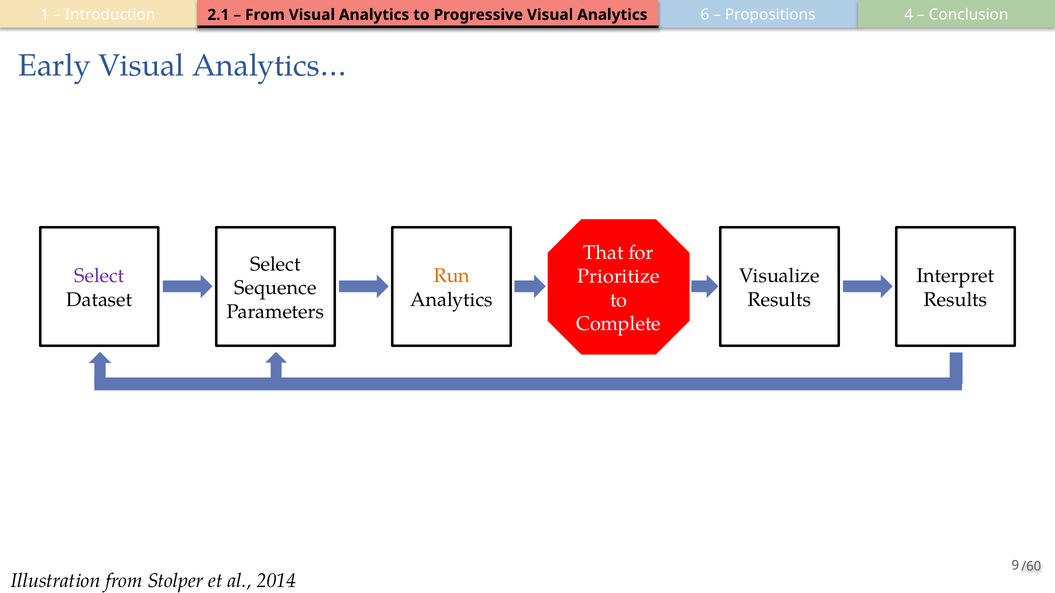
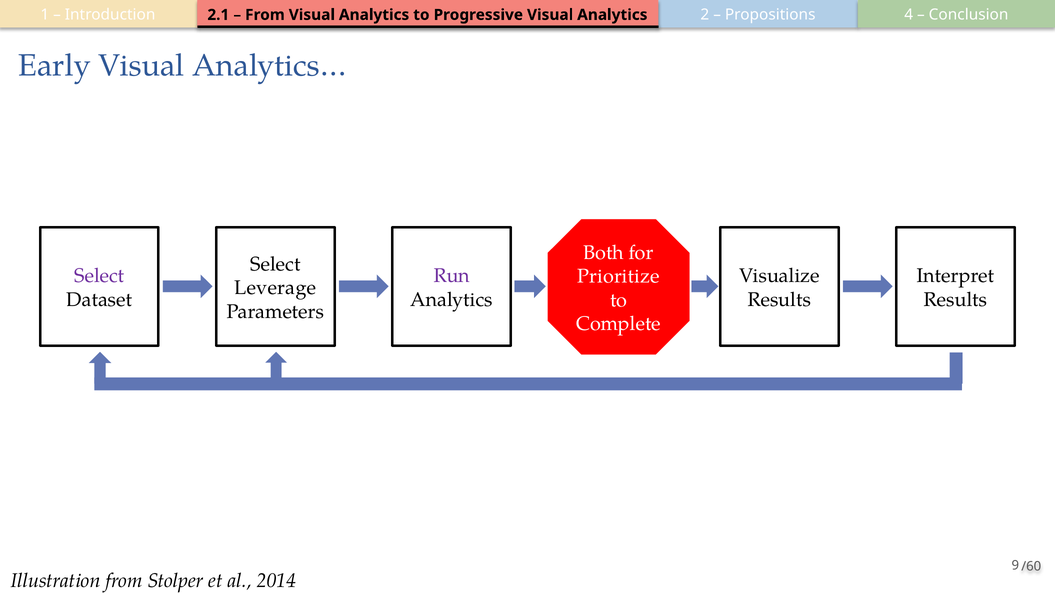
6: 6 -> 2
That: That -> Both
Run colour: orange -> purple
Sequence: Sequence -> Leverage
